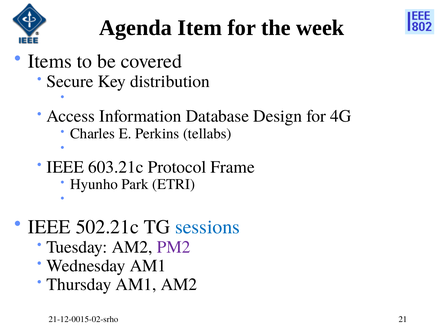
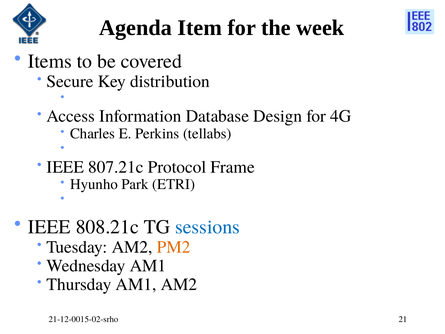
603.21c: 603.21c -> 807.21c
502.21c: 502.21c -> 808.21c
PM2 colour: purple -> orange
